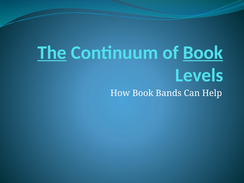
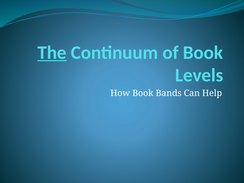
Book at (203, 53) underline: present -> none
